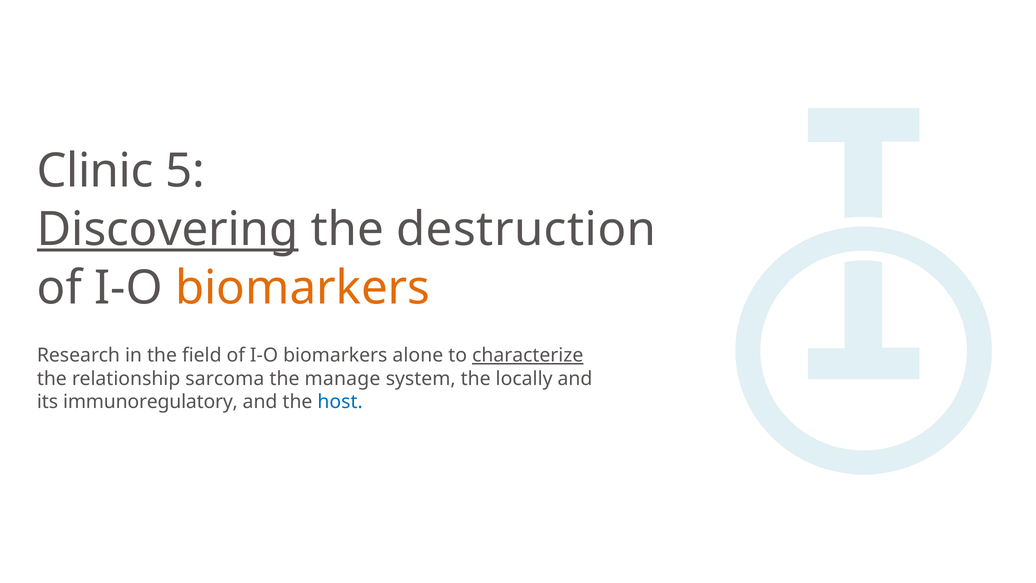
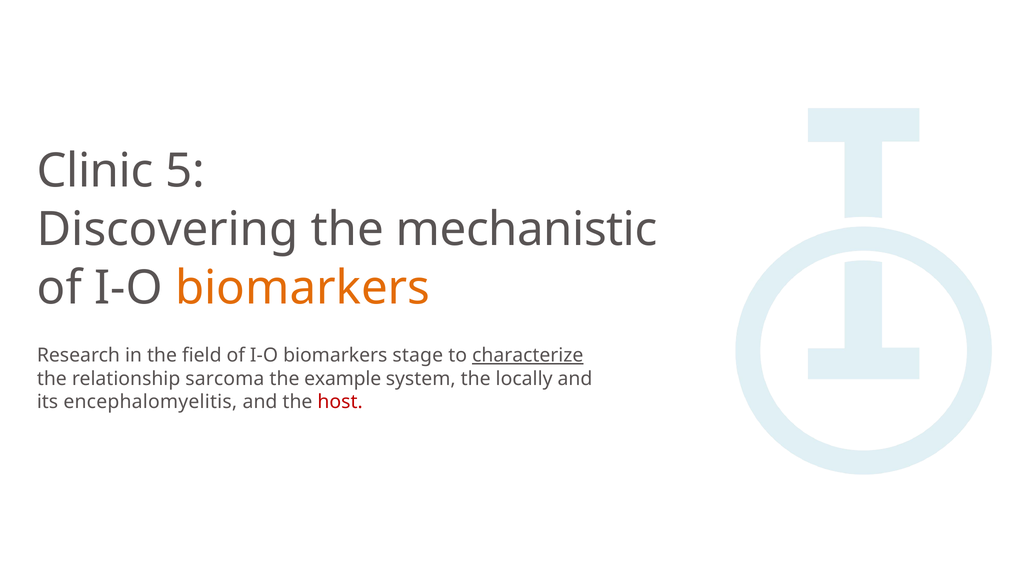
Discovering underline: present -> none
destruction: destruction -> mechanistic
alone: alone -> stage
manage: manage -> example
immunoregulatory: immunoregulatory -> encephalomyelitis
host colour: blue -> red
